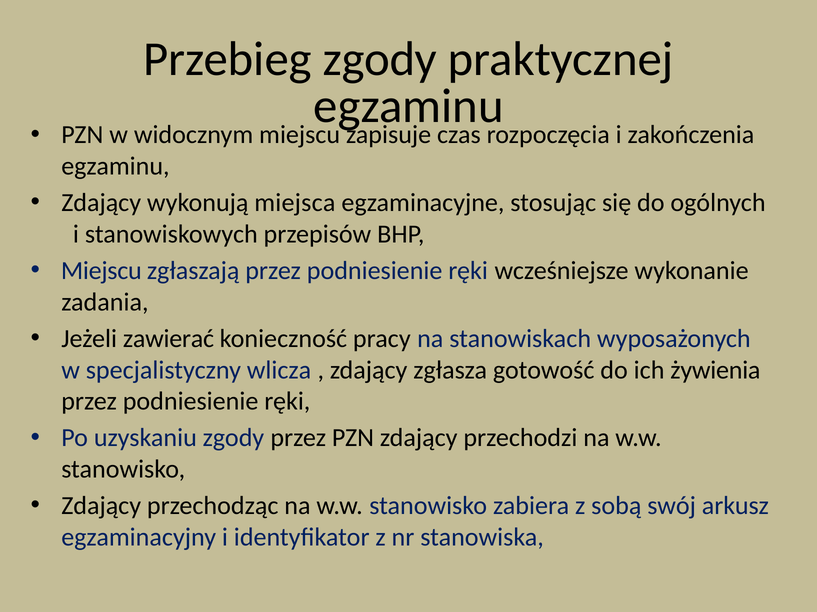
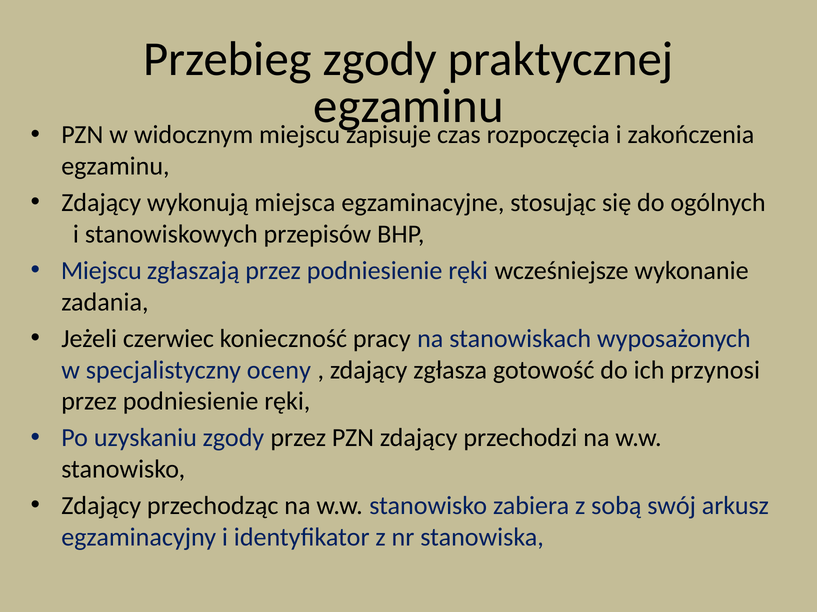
zawierać: zawierać -> czerwiec
wlicza: wlicza -> oceny
żywienia: żywienia -> przynosi
